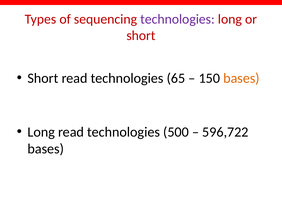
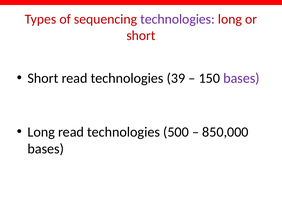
65: 65 -> 39
bases at (241, 78) colour: orange -> purple
596,722: 596,722 -> 850,000
